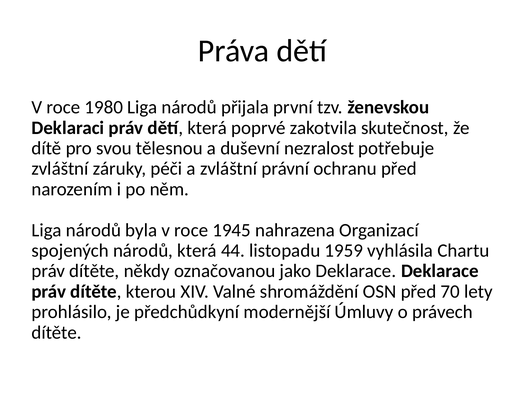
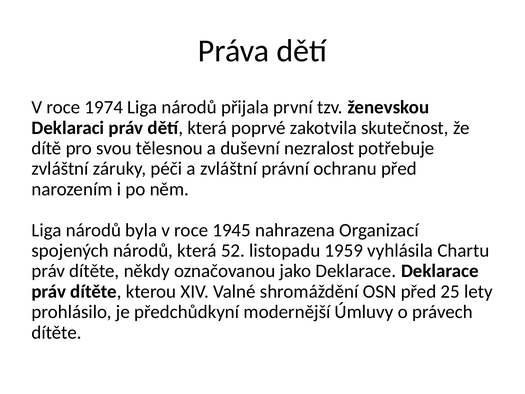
1980: 1980 -> 1974
44: 44 -> 52
70: 70 -> 25
